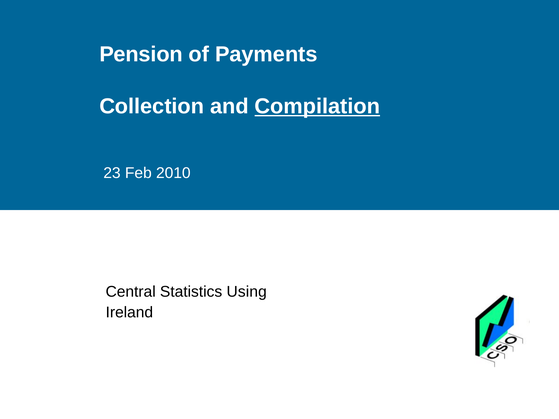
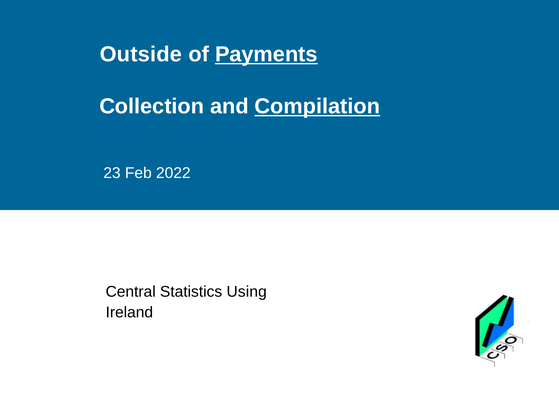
Pension: Pension -> Outside
Payments underline: none -> present
2010: 2010 -> 2022
